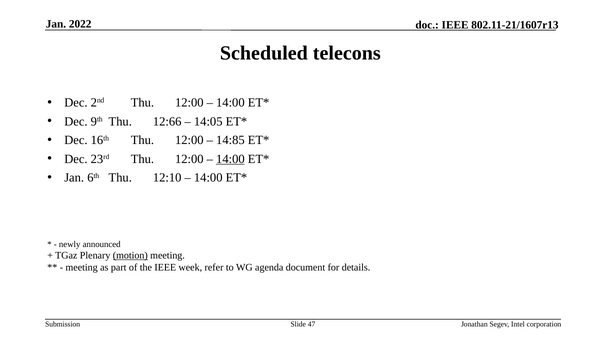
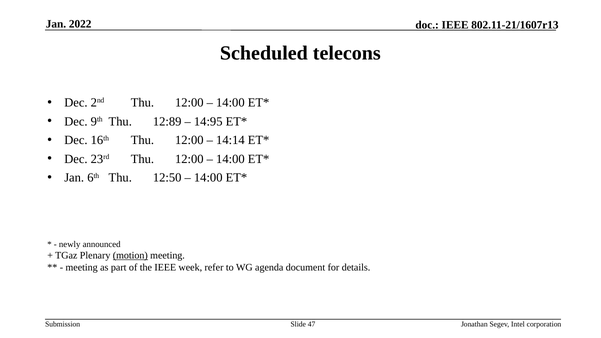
12:66: 12:66 -> 12:89
14:05: 14:05 -> 14:95
14:85: 14:85 -> 14:14
14:00 at (230, 159) underline: present -> none
12:10: 12:10 -> 12:50
